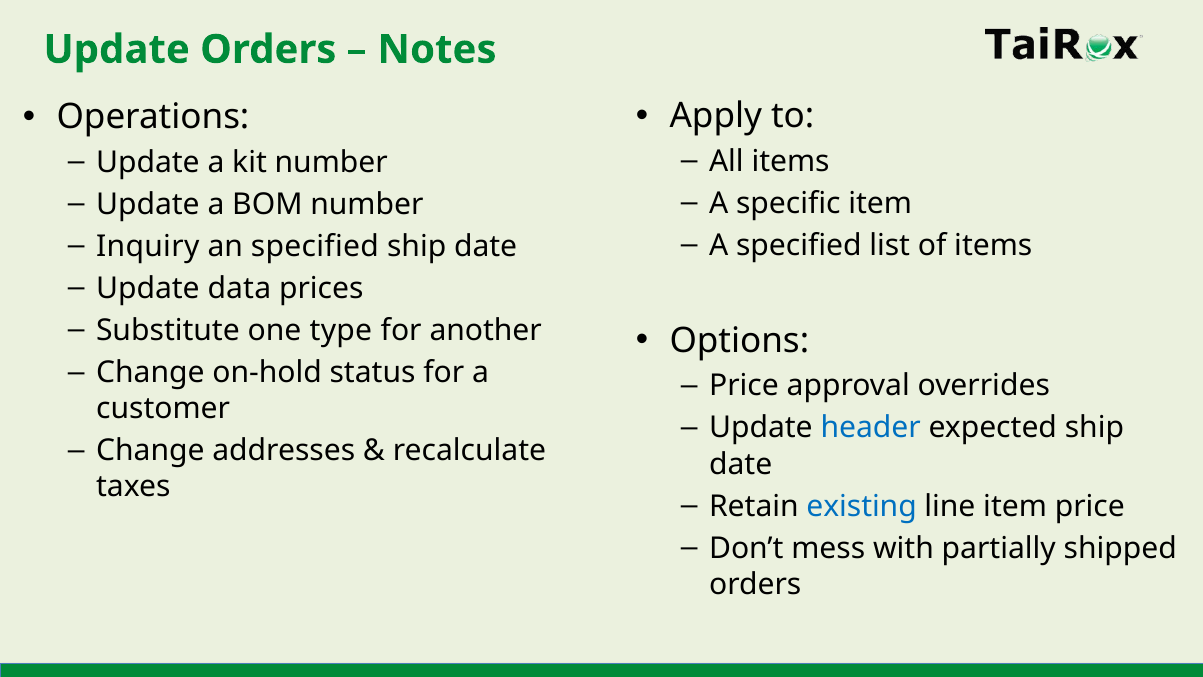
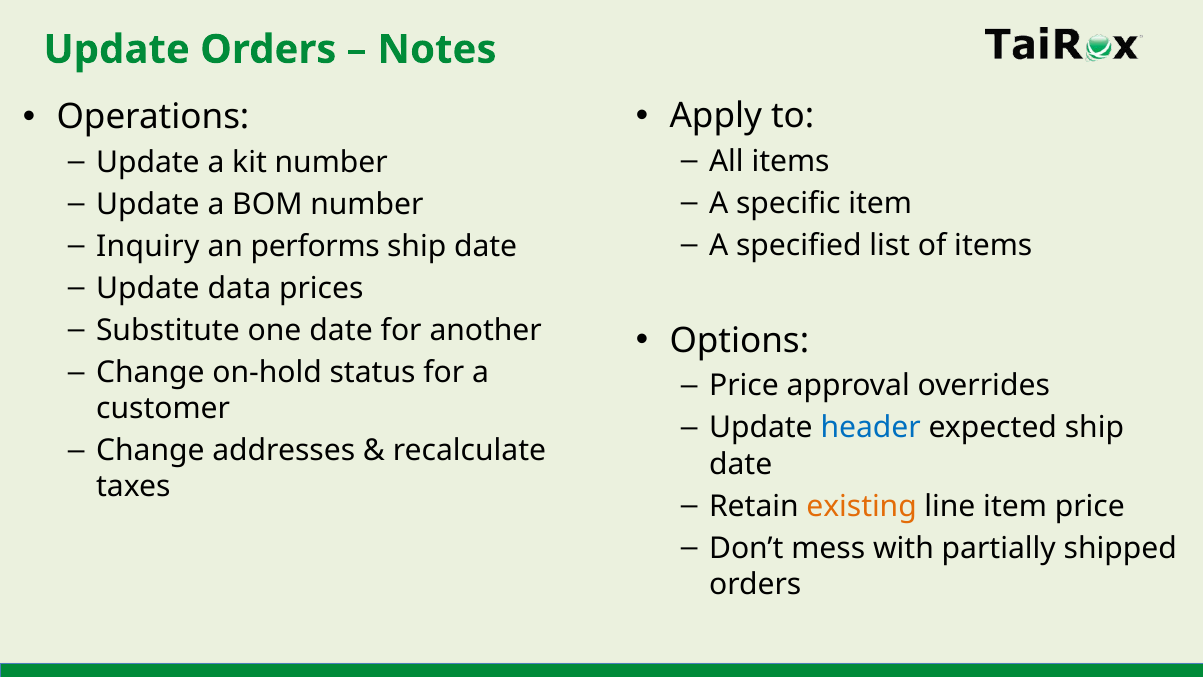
an specified: specified -> performs
one type: type -> date
existing colour: blue -> orange
